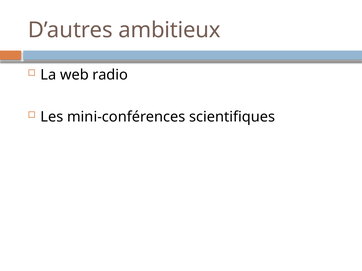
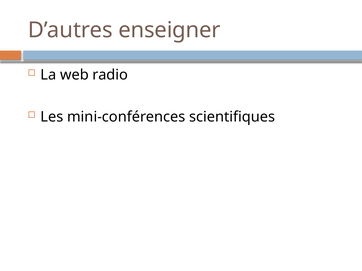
ambitieux: ambitieux -> enseigner
